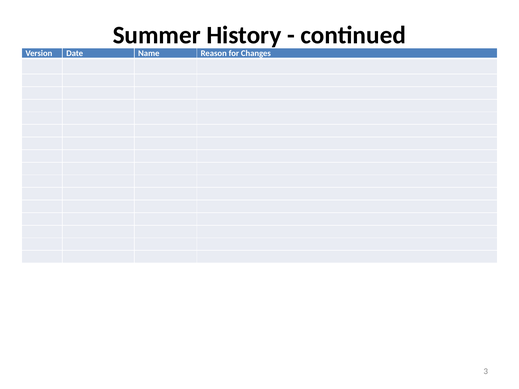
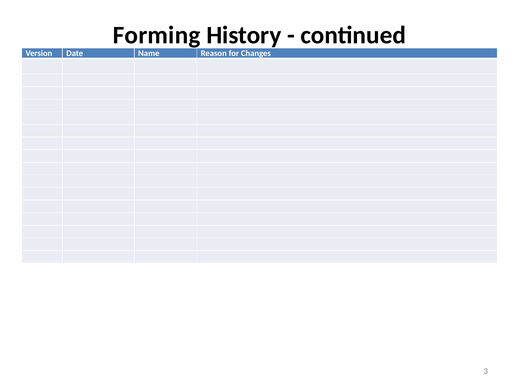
Summer: Summer -> Forming
